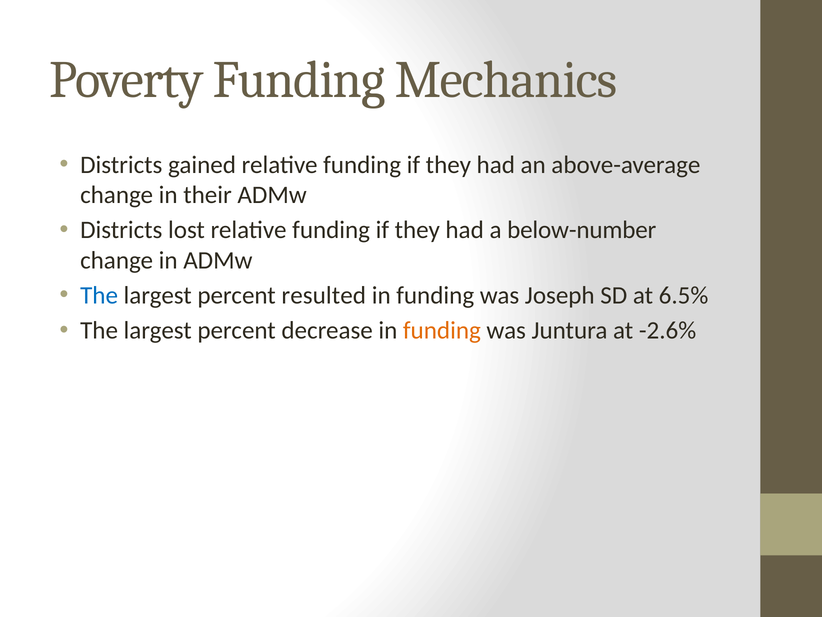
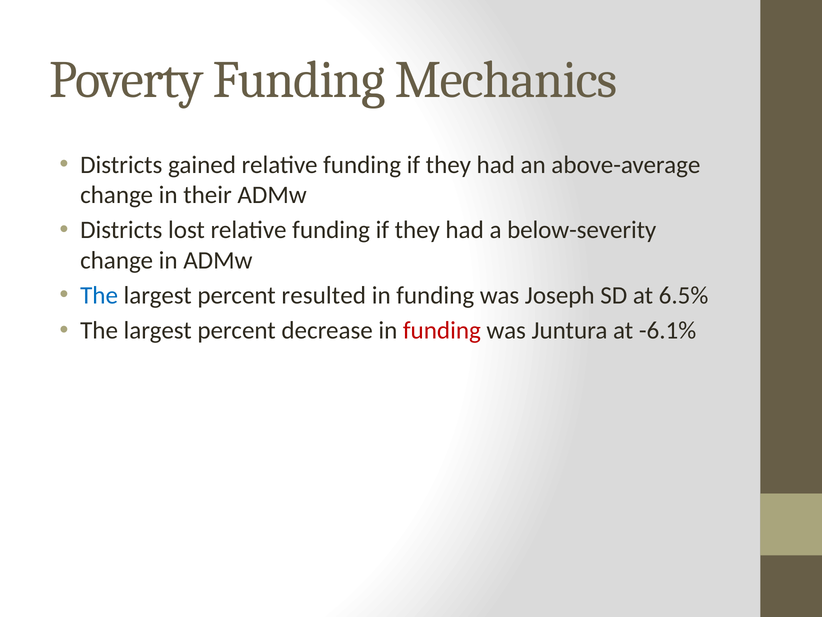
below-number: below-number -> below-severity
funding at (442, 330) colour: orange -> red
-2.6%: -2.6% -> -6.1%
